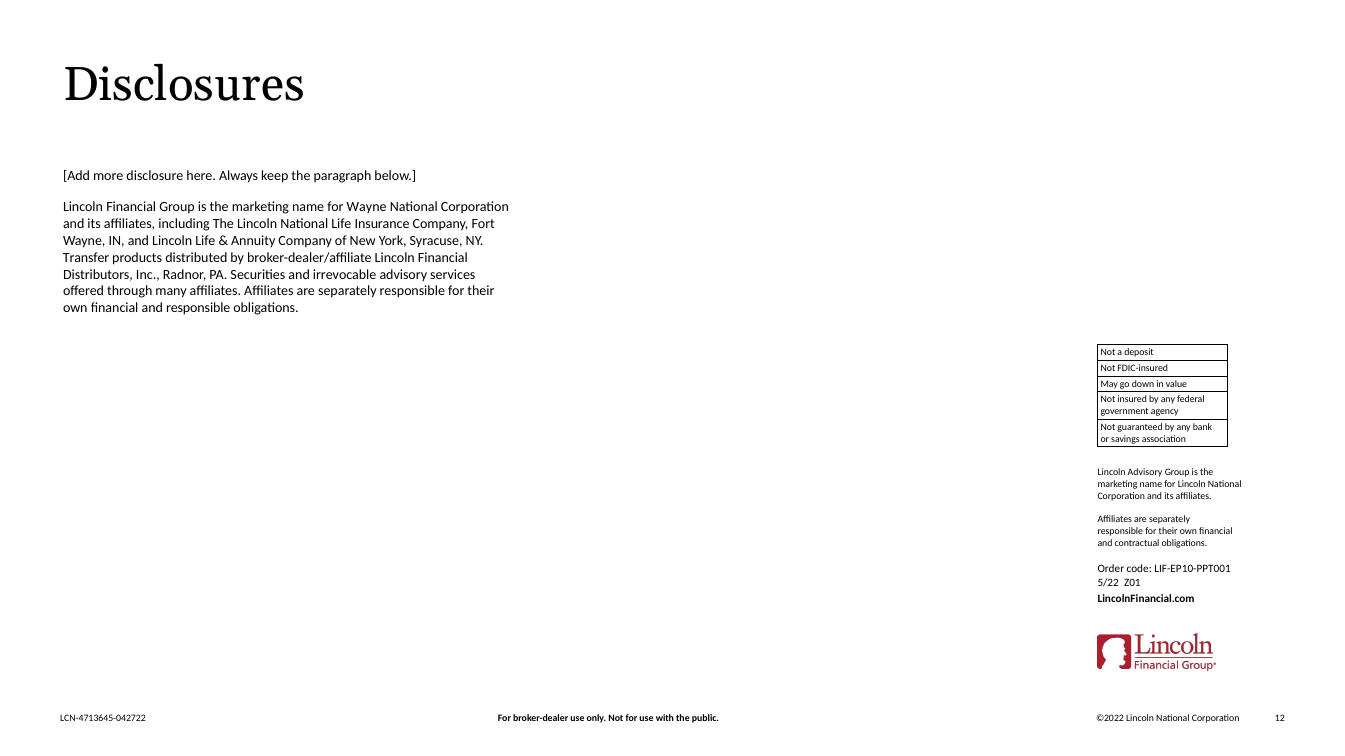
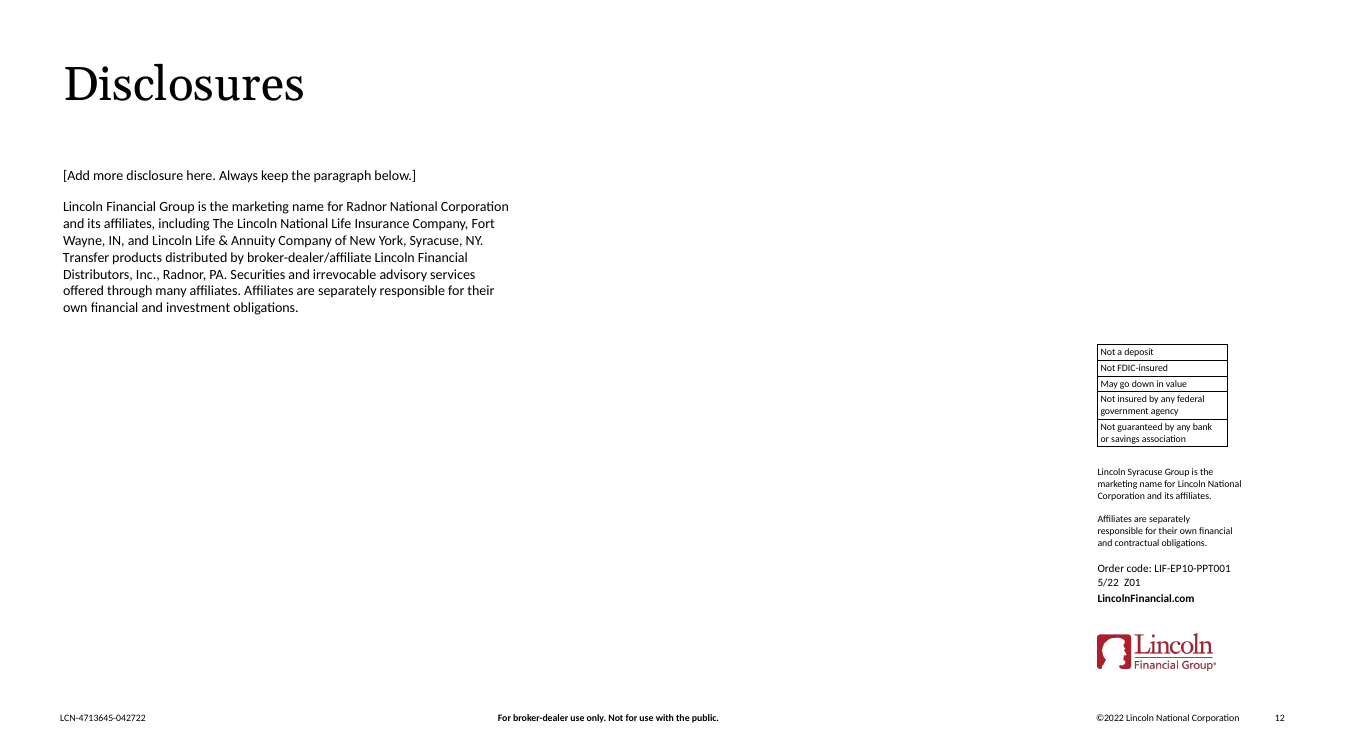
for Wayne: Wayne -> Radnor
and responsible: responsible -> investment
Lincoln Advisory: Advisory -> Syracuse
